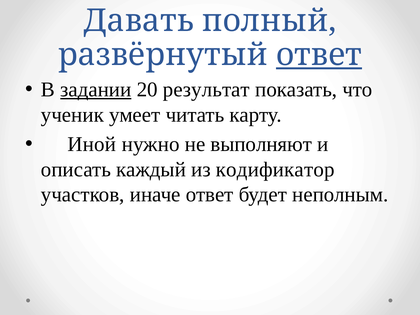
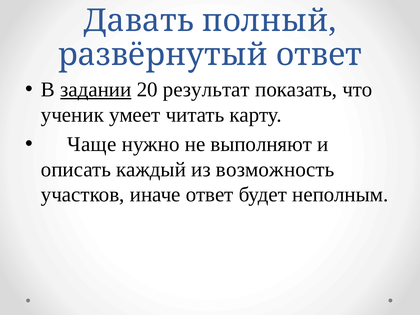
ответ at (319, 55) underline: present -> none
Иной: Иной -> Чаще
кодификатор: кодификатор -> возможность
